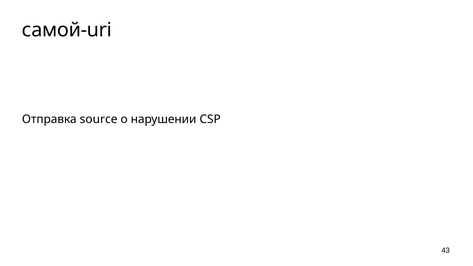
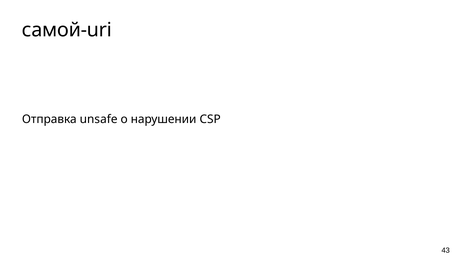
source: source -> unsafe
